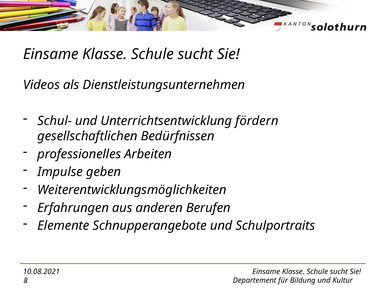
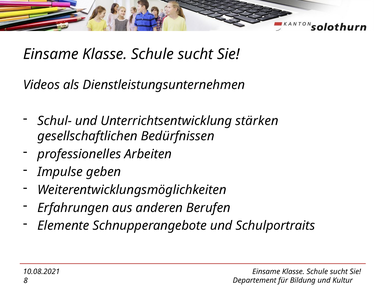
fördern: fördern -> stärken
